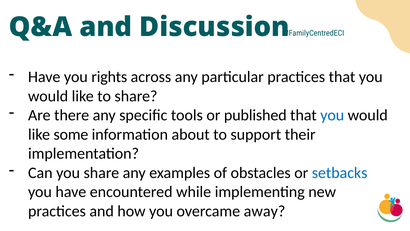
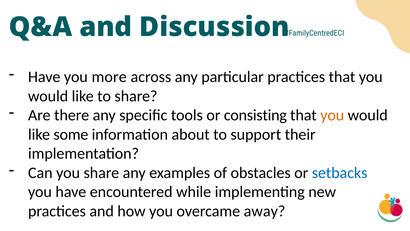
rights: rights -> more
published: published -> consisting
you at (332, 115) colour: blue -> orange
